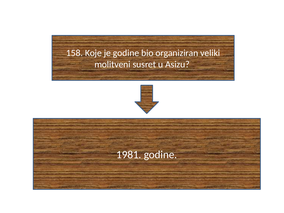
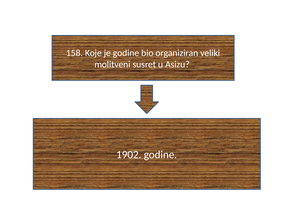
1981: 1981 -> 1902
